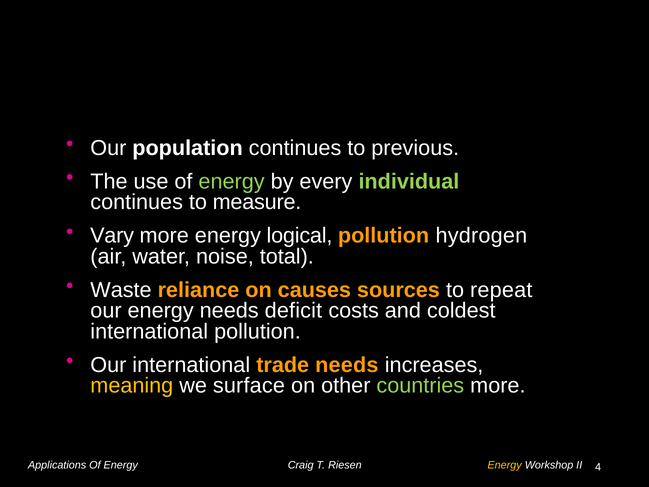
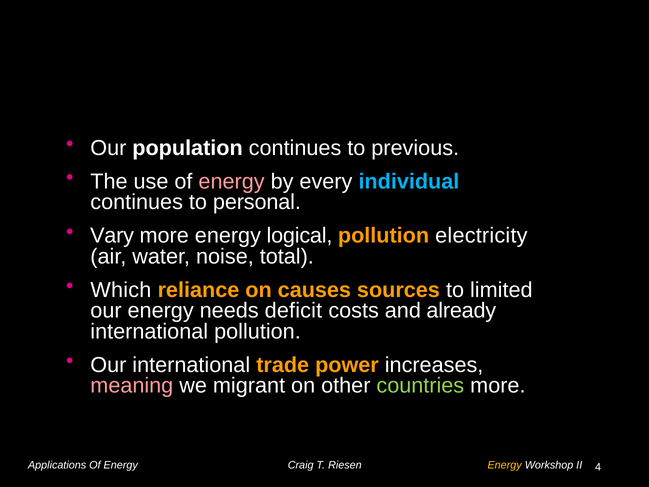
energy at (232, 181) colour: light green -> pink
individual colour: light green -> light blue
measure: measure -> personal
hydrogen: hydrogen -> electricity
Waste: Waste -> Which
repeat: repeat -> limited
coldest: coldest -> already
trade needs: needs -> power
meaning colour: yellow -> pink
surface: surface -> migrant
